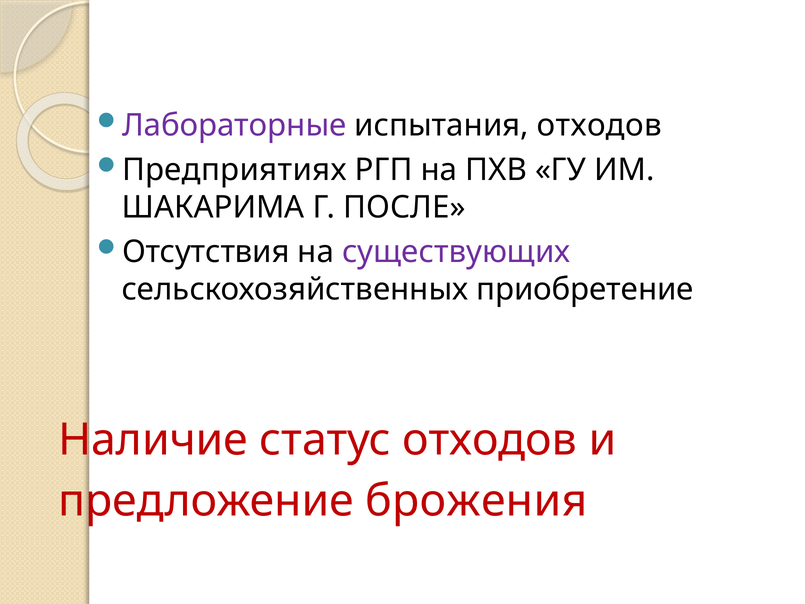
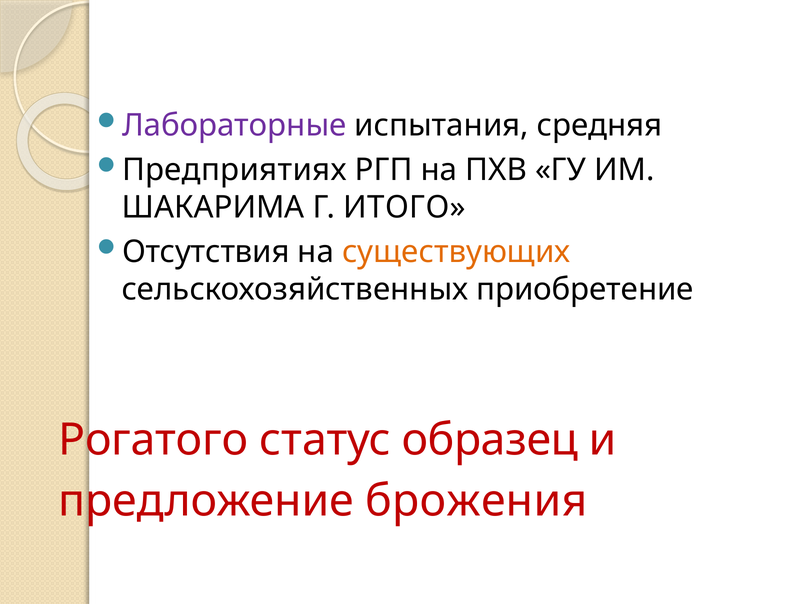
испытания отходов: отходов -> средняя
ПОСЛЕ: ПОСЛЕ -> ИТОГО
существующих colour: purple -> orange
Наличие: Наличие -> Рогатого
статус отходов: отходов -> образец
